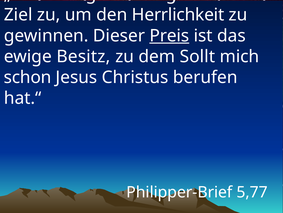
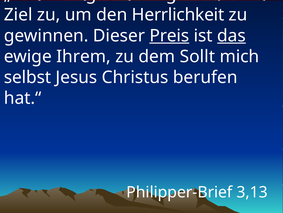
das at (231, 36) underline: none -> present
Besitz: Besitz -> Ihrem
schon: schon -> selbst
5,77: 5,77 -> 3,13
